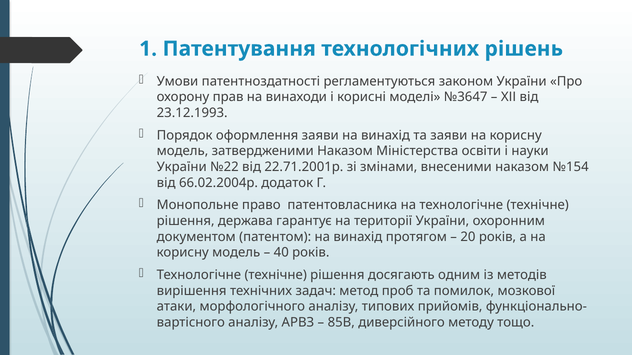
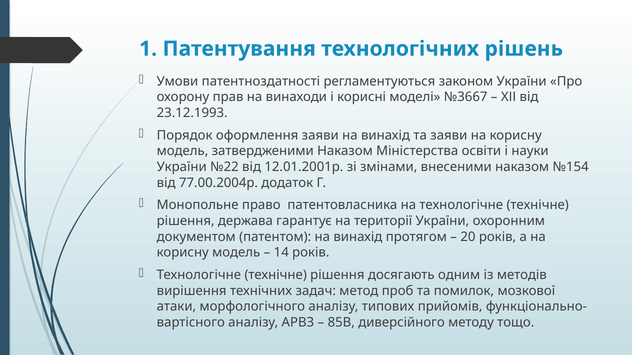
№3647: №3647 -> №3667
22.71.2001р: 22.71.2001р -> 12.01.2001р
66.02.2004р: 66.02.2004р -> 77.00.2004р
40: 40 -> 14
